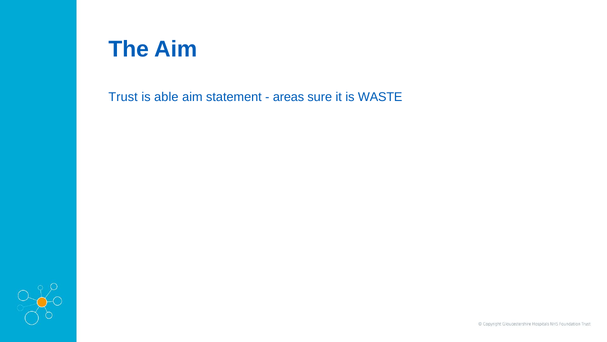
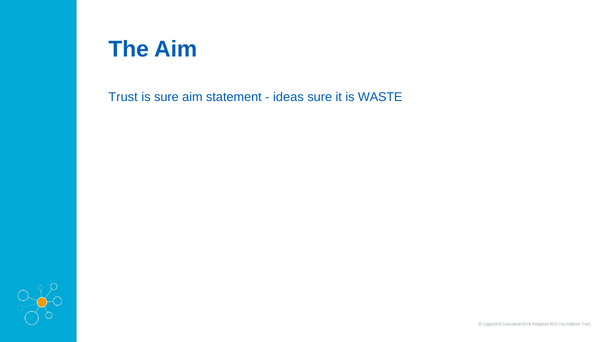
is able: able -> sure
areas: areas -> ideas
